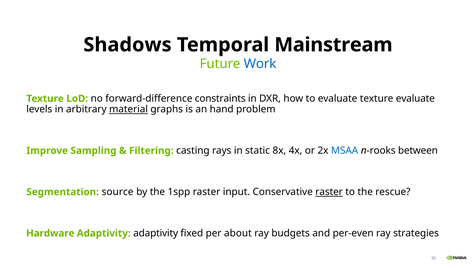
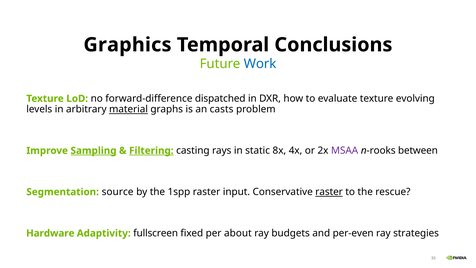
Shadows: Shadows -> Graphics
Mainstream: Mainstream -> Conclusions
constraints: constraints -> dispatched
texture evaluate: evaluate -> evolving
hand: hand -> casts
Sampling underline: none -> present
Filtering underline: none -> present
MSAA colour: blue -> purple
Adaptivity adaptivity: adaptivity -> fullscreen
